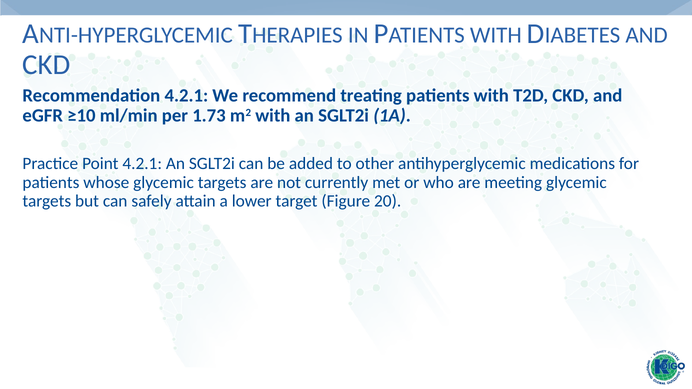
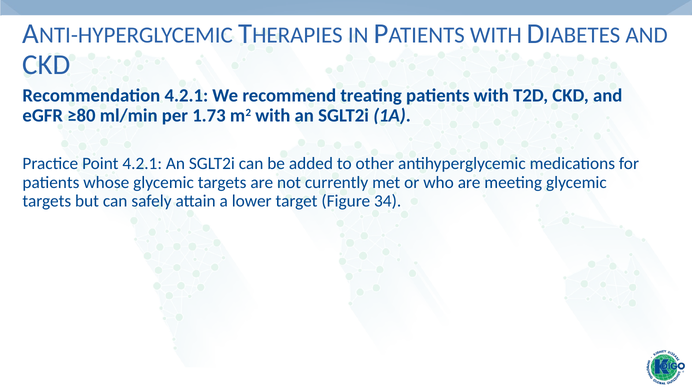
≥10: ≥10 -> ≥80
20: 20 -> 34
